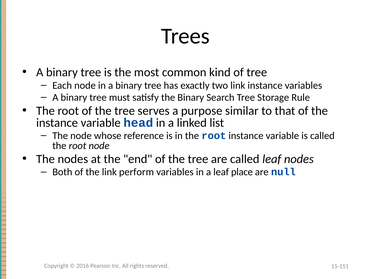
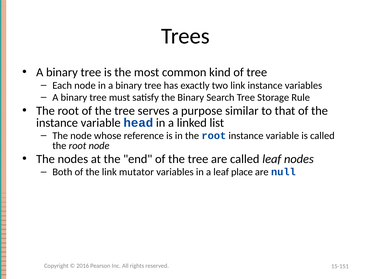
perform: perform -> mutator
